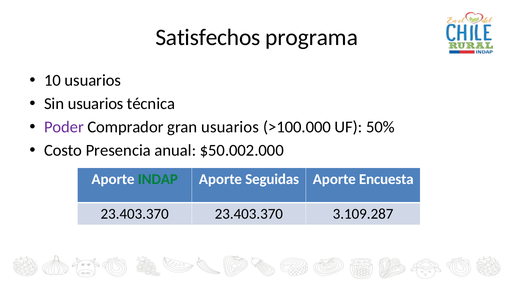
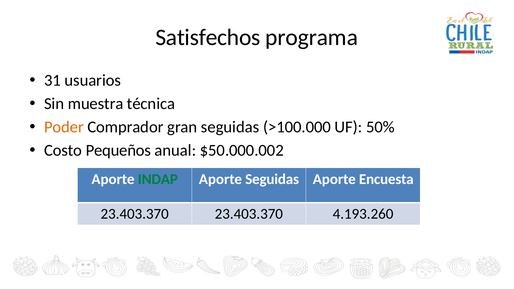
10: 10 -> 31
Sin usuarios: usuarios -> muestra
Poder colour: purple -> orange
gran usuarios: usuarios -> seguidas
Presencia: Presencia -> Pequeños
$50.002.000: $50.002.000 -> $50.000.002
3.109.287: 3.109.287 -> 4.193.260
